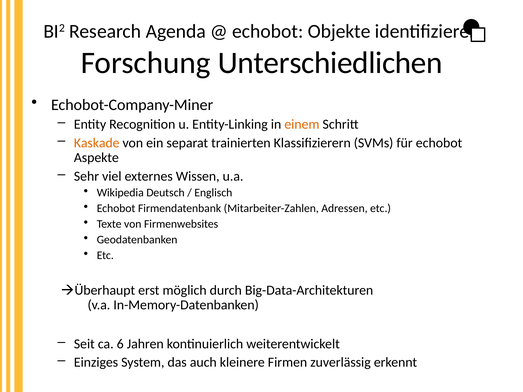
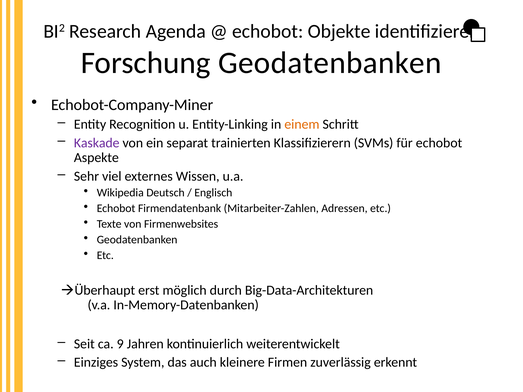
Forschung Unterschiedlichen: Unterschiedlichen -> Geodatenbanken
Kaskade colour: orange -> purple
6: 6 -> 9
